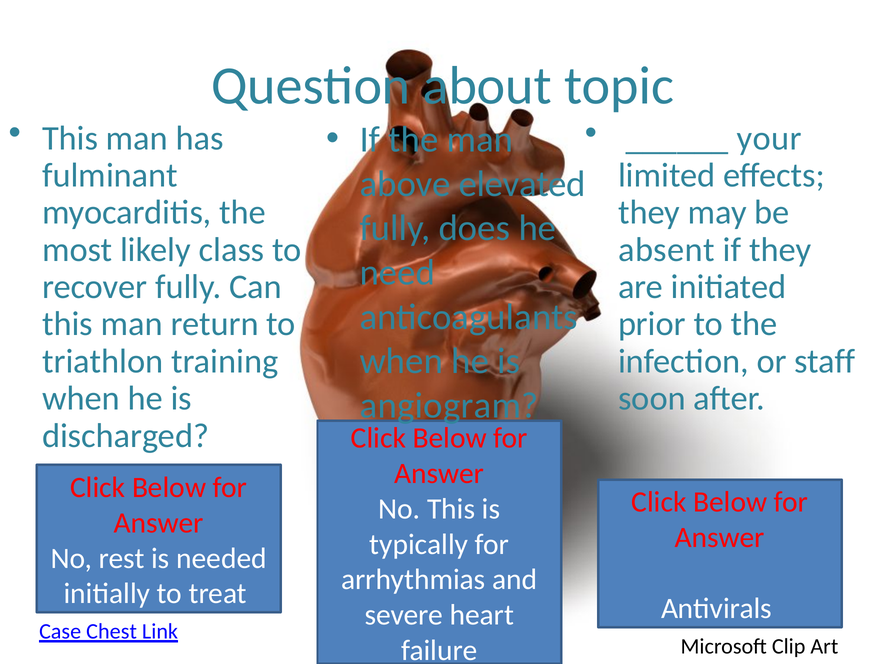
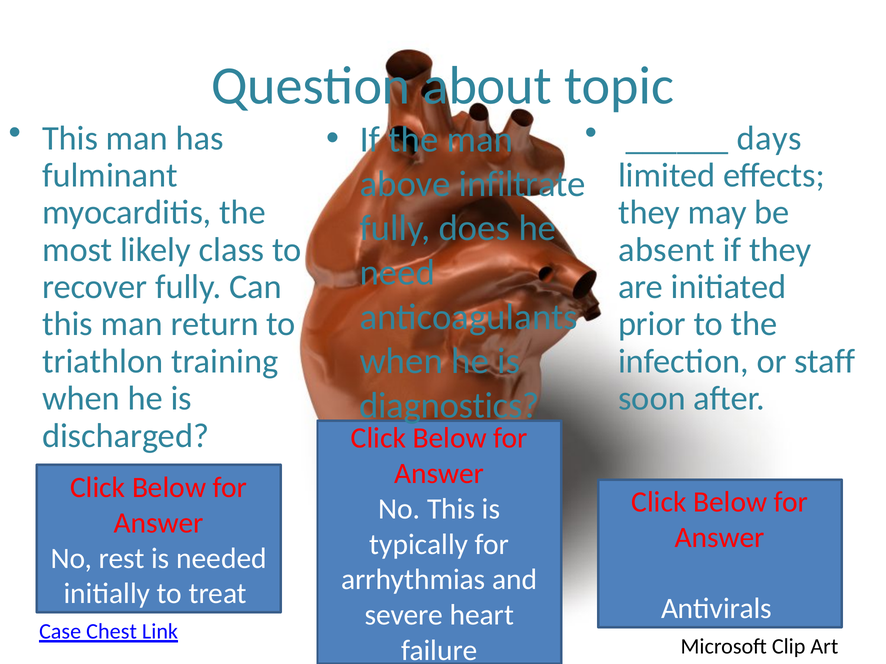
your: your -> days
elevated: elevated -> infiltrate
angiogram: angiogram -> diagnostics
